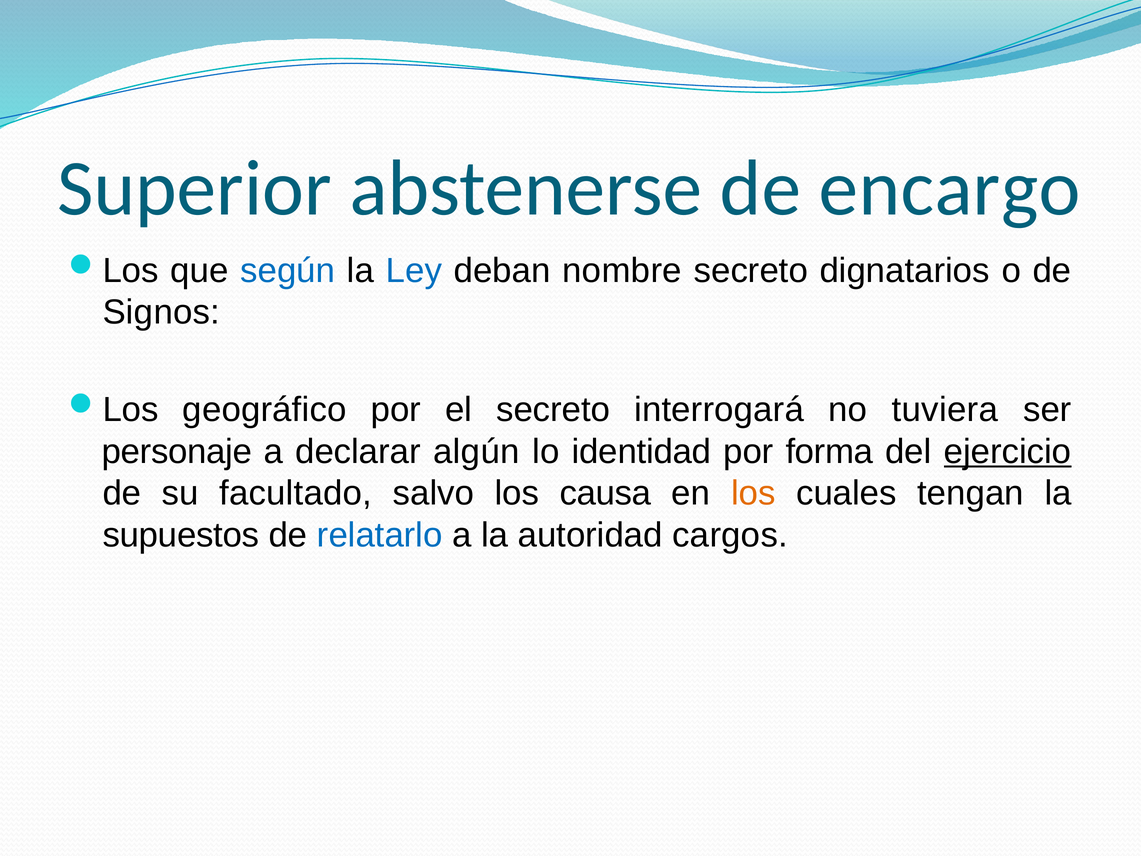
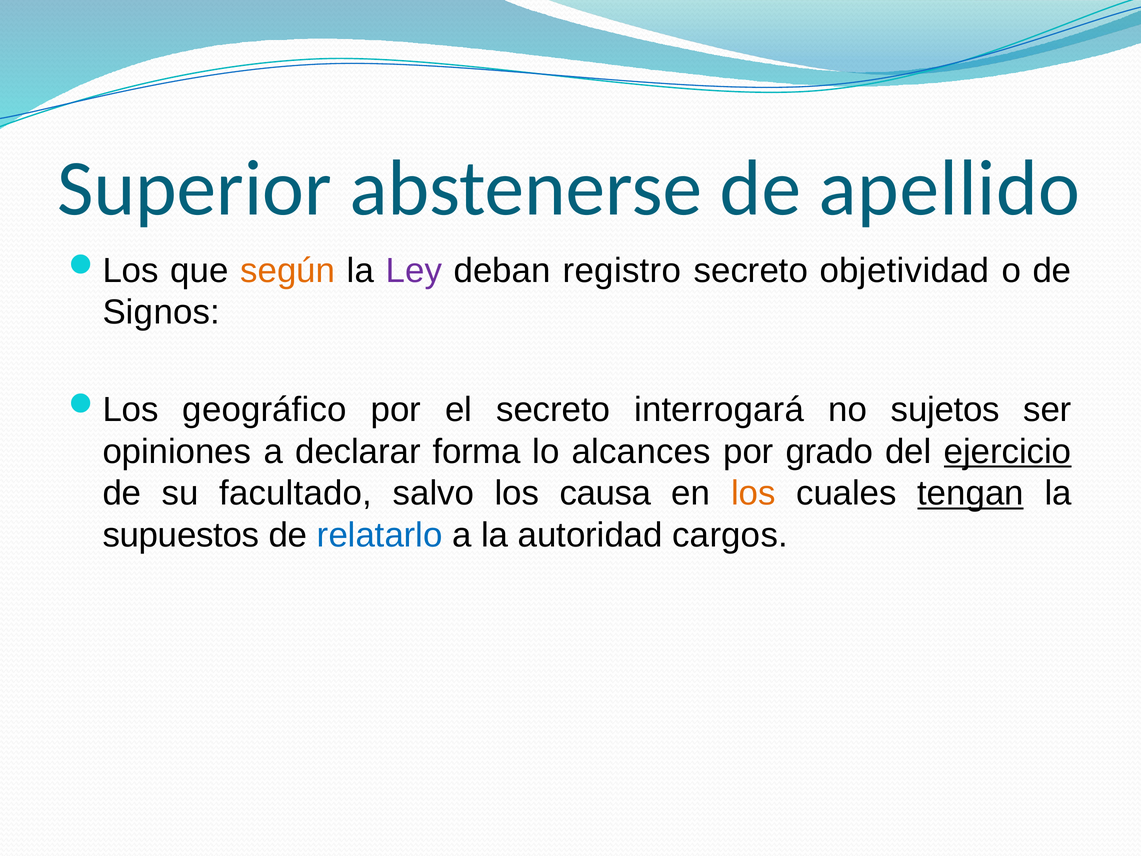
encargo: encargo -> apellido
según colour: blue -> orange
Ley colour: blue -> purple
nombre: nombre -> registro
dignatarios: dignatarios -> objetividad
tuviera: tuviera -> sujetos
personaje: personaje -> opiniones
algún: algún -> forma
identidad: identidad -> alcances
forma: forma -> grado
tengan underline: none -> present
